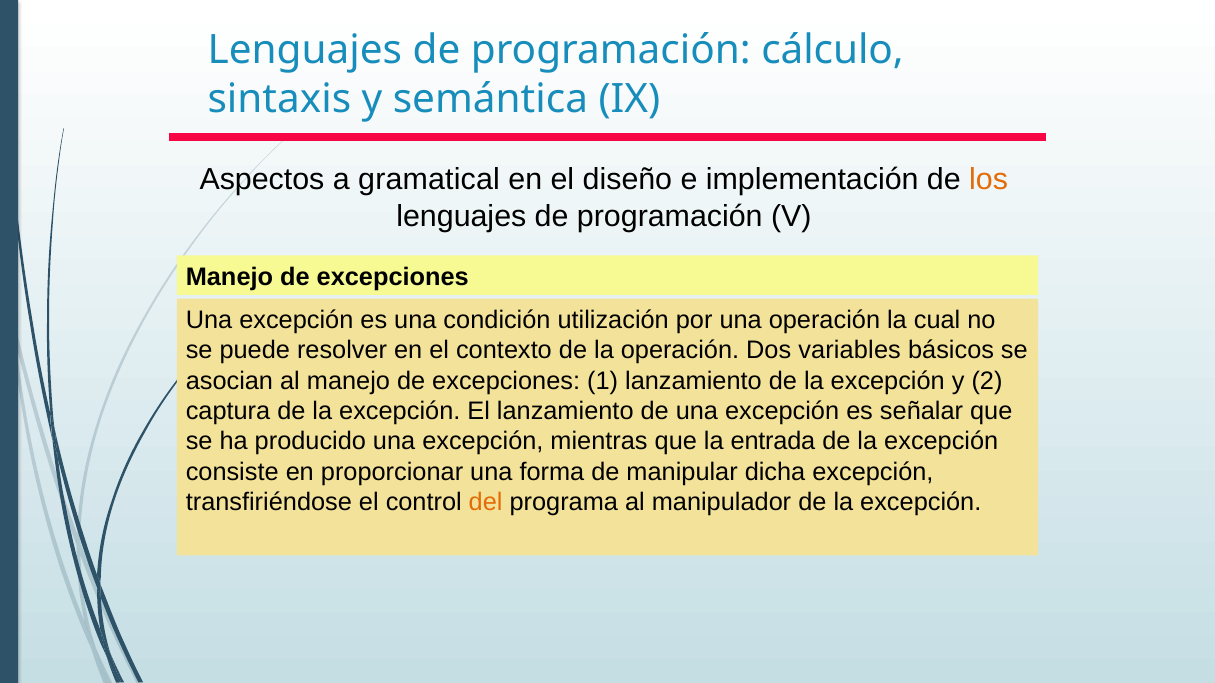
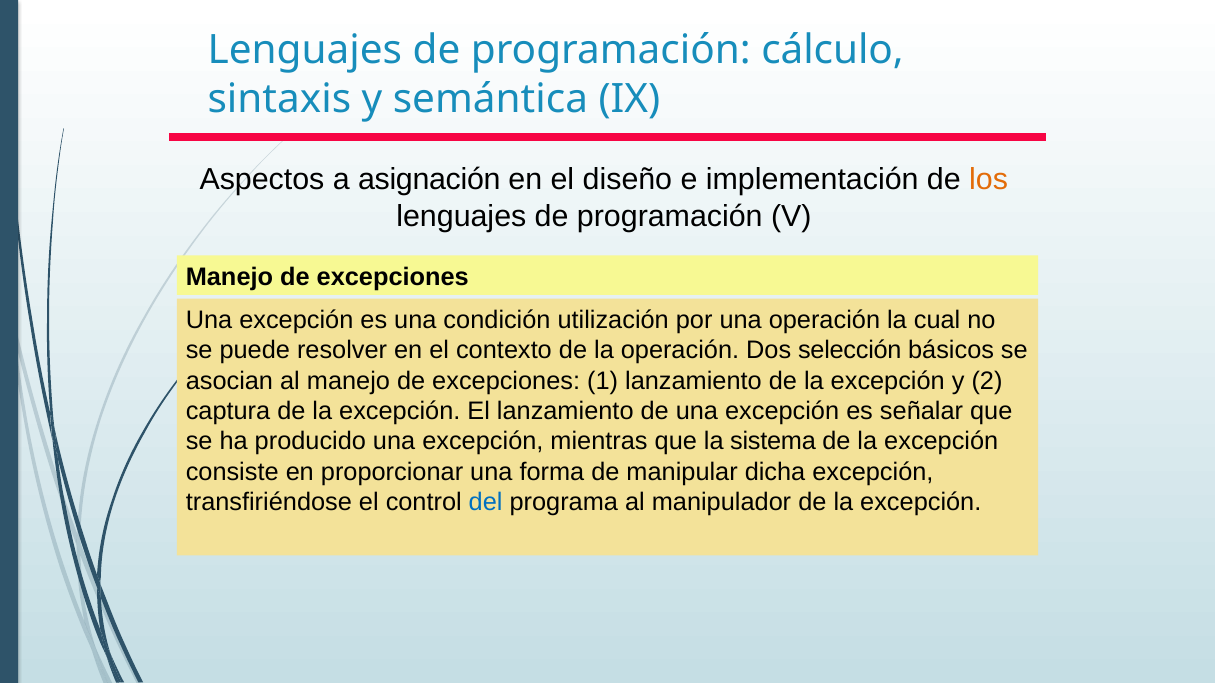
gramatical: gramatical -> asignación
variables: variables -> selección
entrada: entrada -> sistema
del colour: orange -> blue
